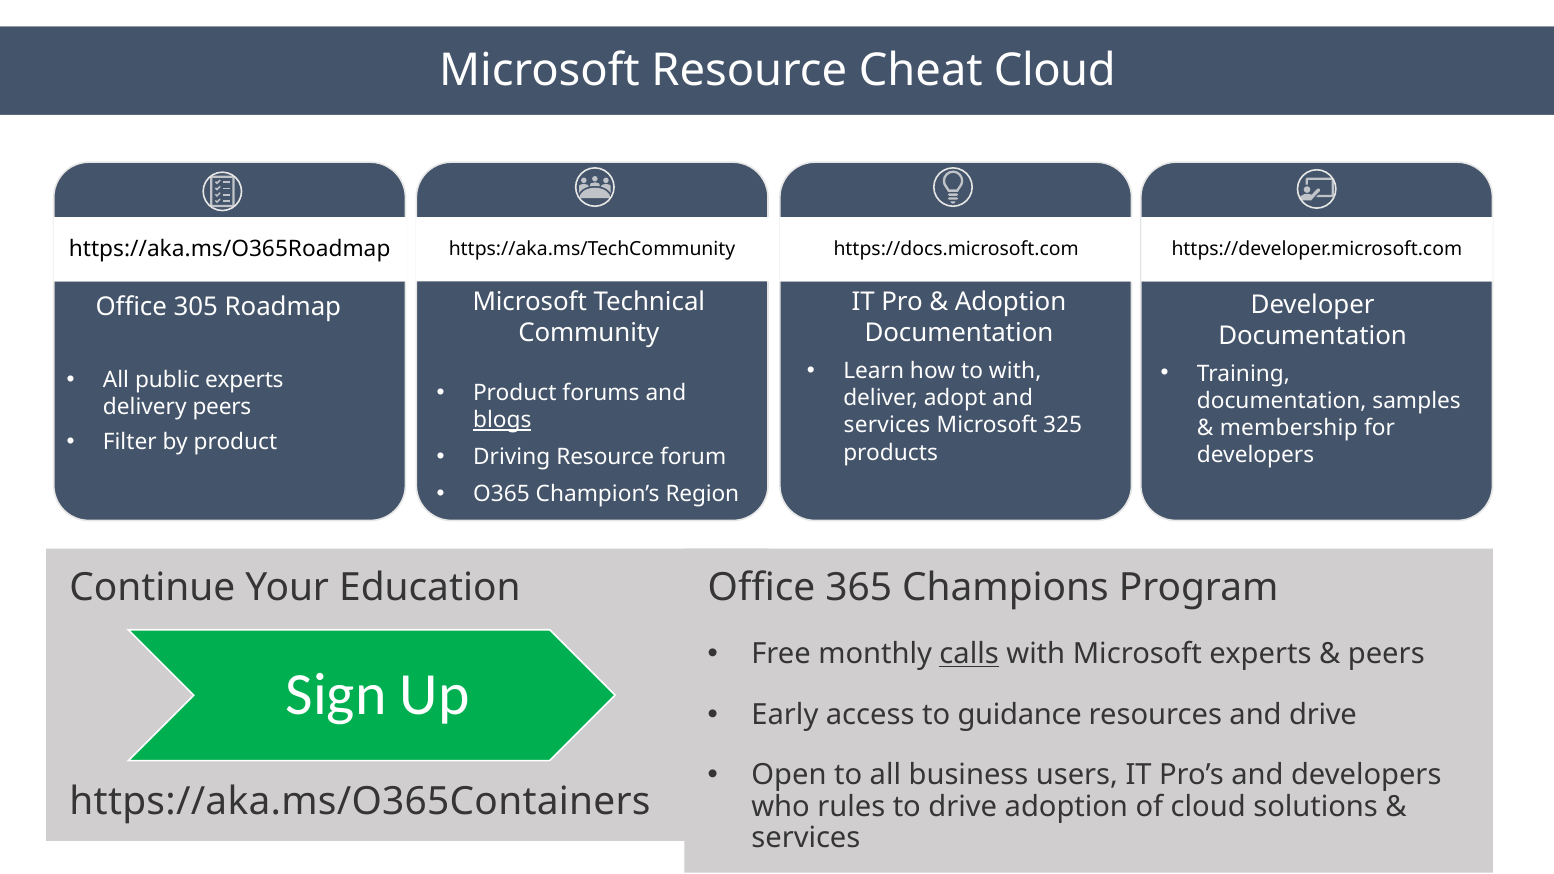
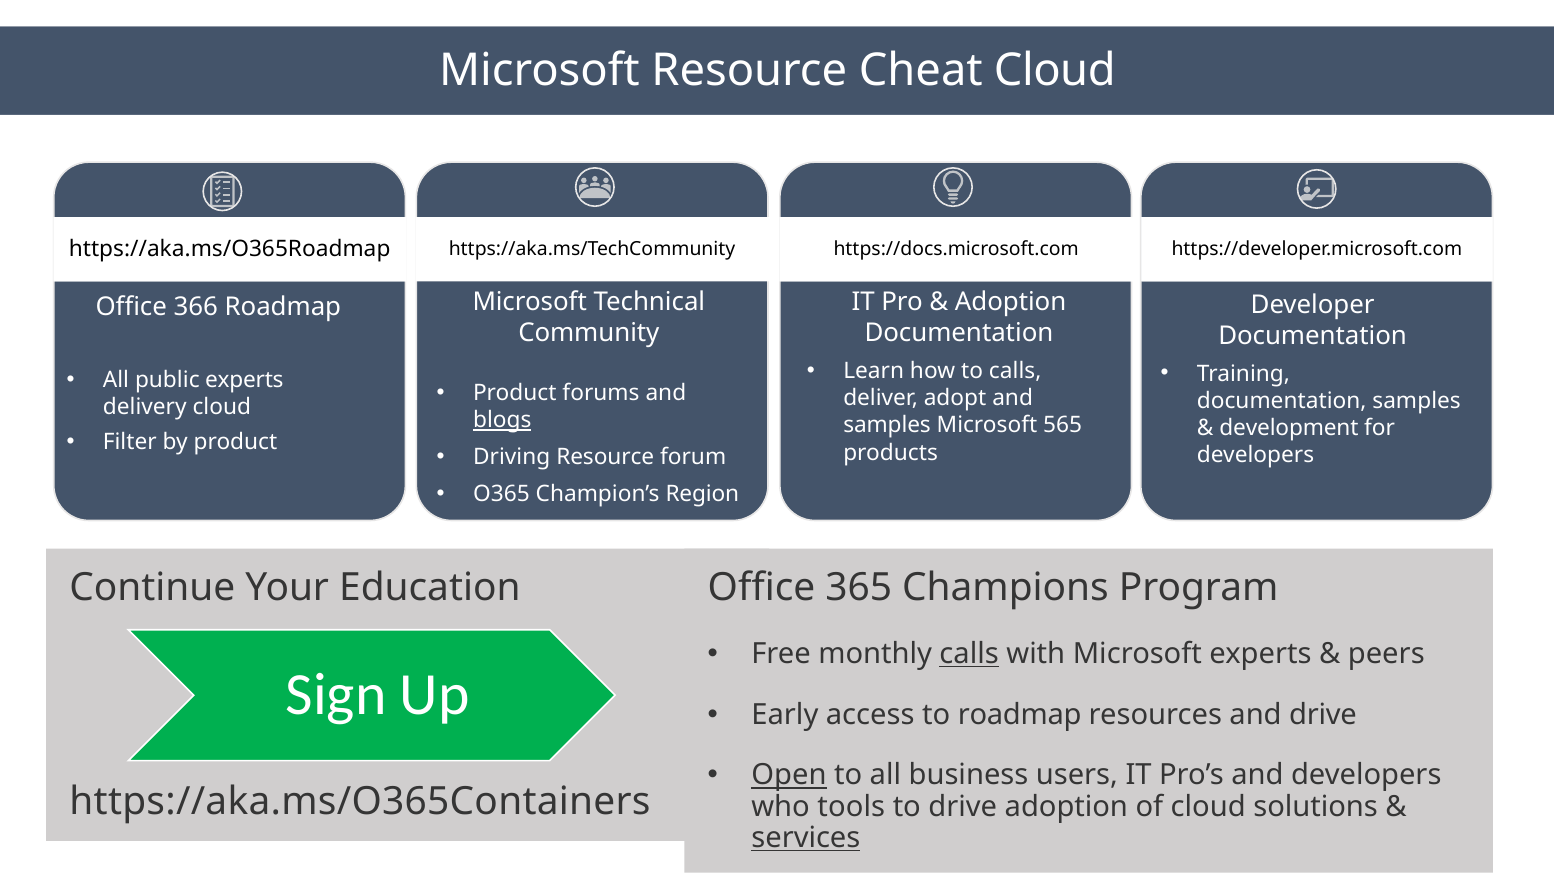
305: 305 -> 366
to with: with -> calls
delivery peers: peers -> cloud
services at (887, 426): services -> samples
325: 325 -> 565
membership: membership -> development
to guidance: guidance -> roadmap
Open underline: none -> present
rules: rules -> tools
services at (806, 838) underline: none -> present
